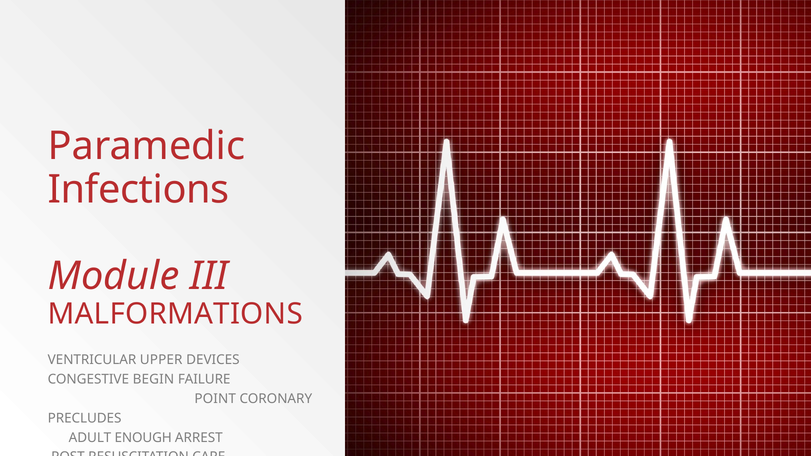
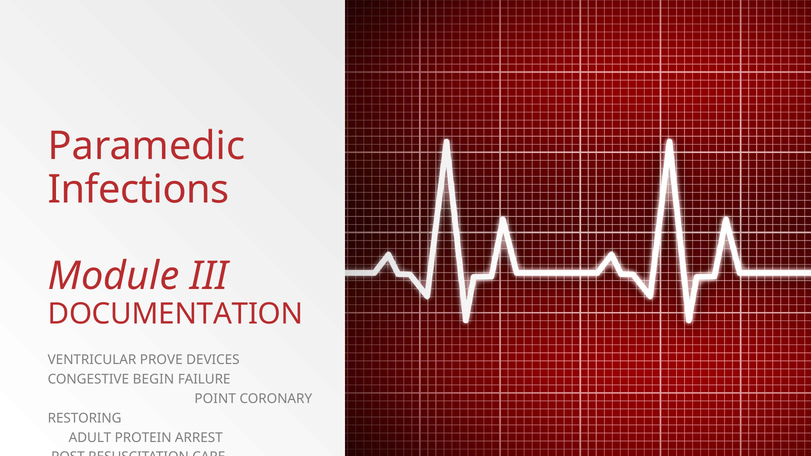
MALFORMATIONS: MALFORMATIONS -> DOCUMENTATION
UPPER: UPPER -> PROVE
PRECLUDES: PRECLUDES -> RESTORING
ENOUGH: ENOUGH -> PROTEIN
